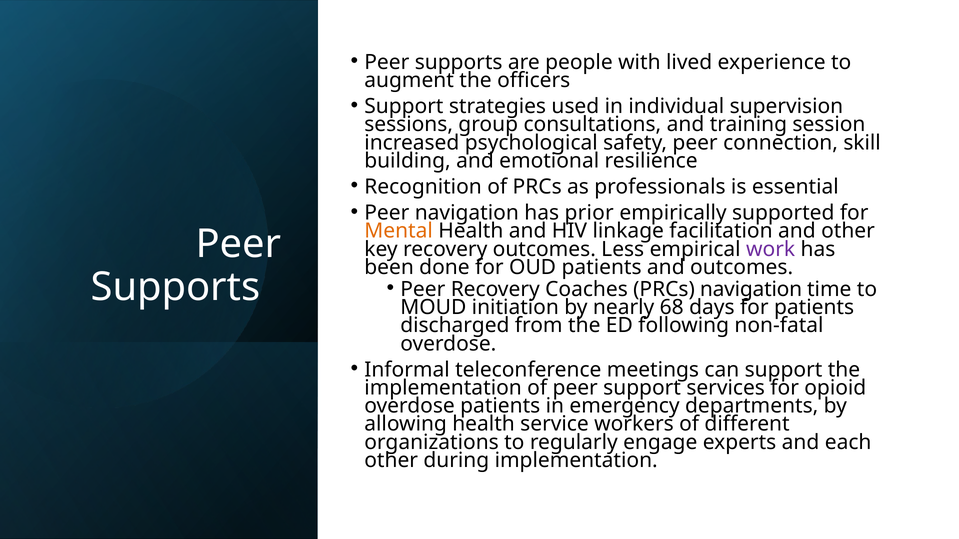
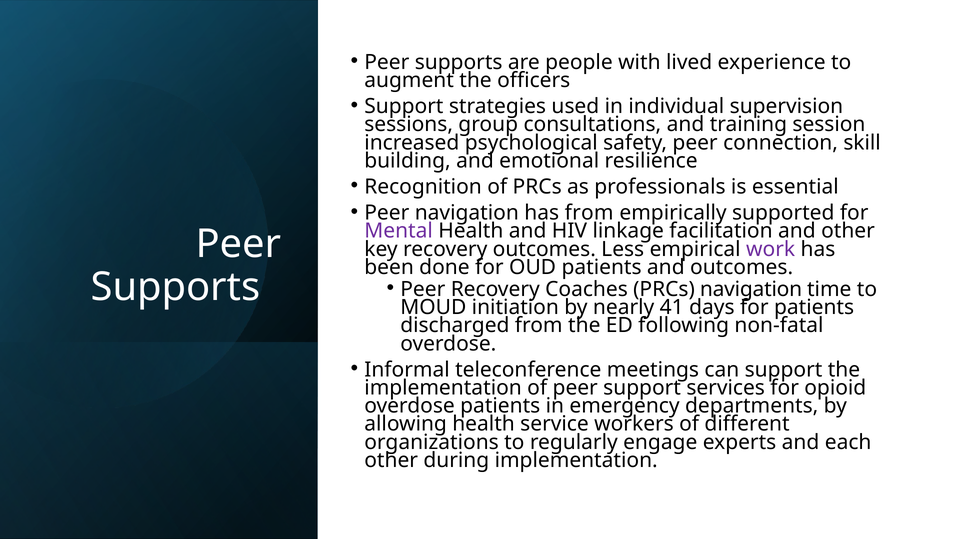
has prior: prior -> from
Mental colour: orange -> purple
68: 68 -> 41
